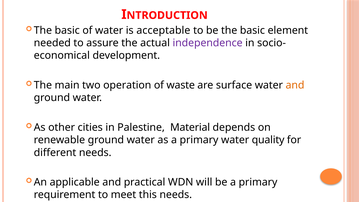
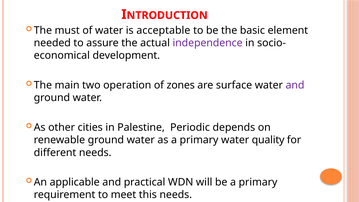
basic at (67, 30): basic -> must
waste: waste -> zones
and at (295, 85) colour: orange -> purple
Material: Material -> Periodic
